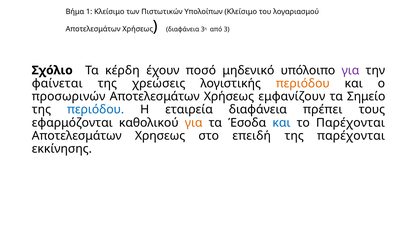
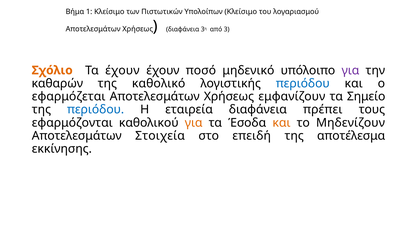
Σχόλιο colour: black -> orange
Τα κέρδη: κέρδη -> έχουν
φαίνεται: φαίνεται -> καθαρών
χρεώσεις: χρεώσεις -> καθολικό
περιόδου at (303, 84) colour: orange -> blue
προσωρινών: προσωρινών -> εφαρμόζεται
και at (281, 123) colour: blue -> orange
το Παρέχονται: Παρέχονται -> Μηδενίζουν
Χρησεως: Χρησεως -> Στοιχεία
της παρέχονται: παρέχονται -> αποτέλεσμα
